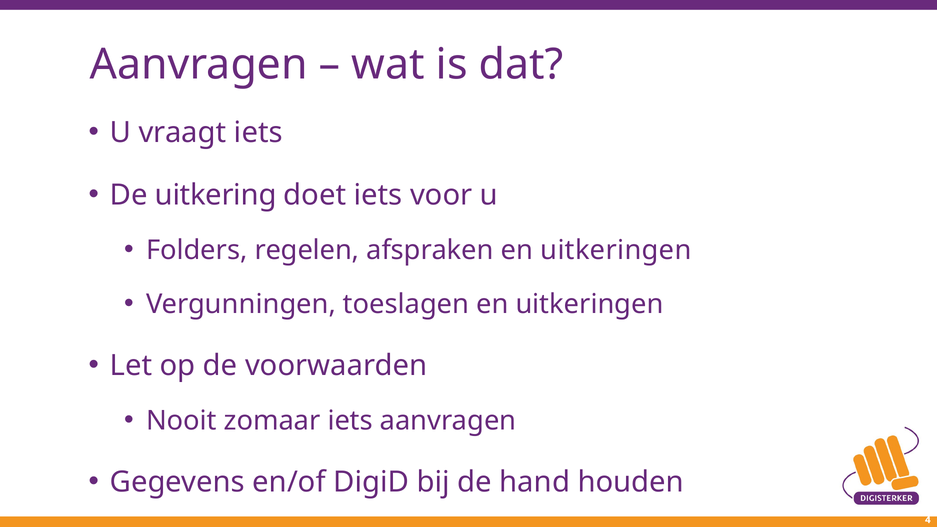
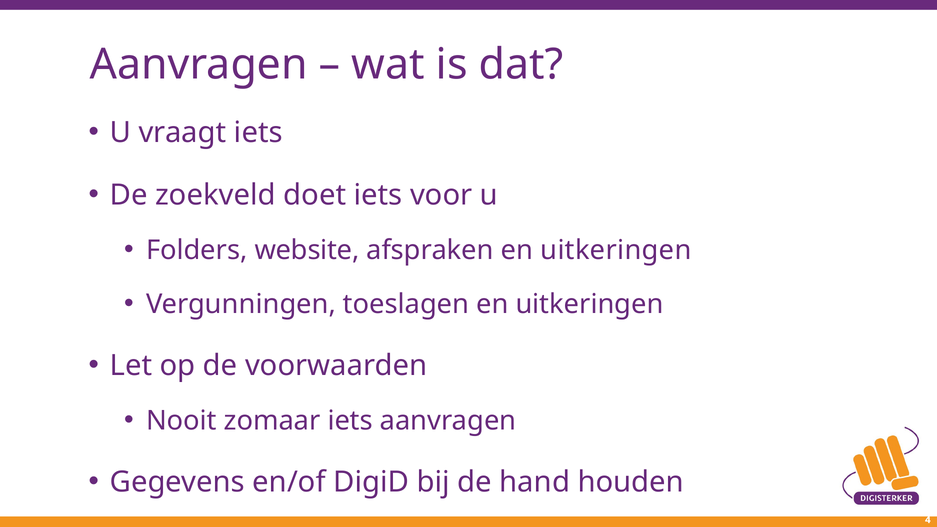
uitkering: uitkering -> zoekveld
regelen: regelen -> website
